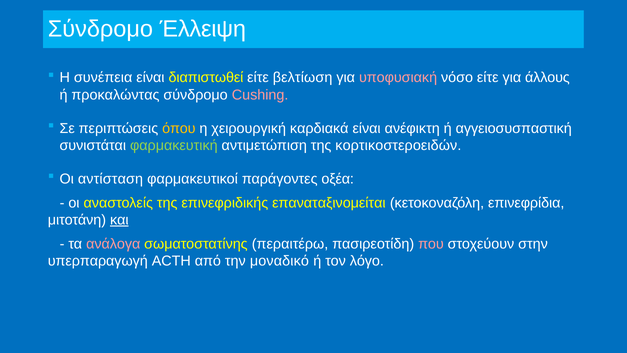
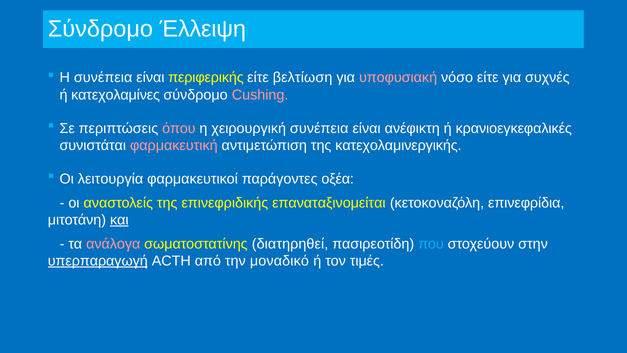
διαπιστωθεί: διαπιστωθεί -> περιφερικής
άλλους: άλλους -> συχνές
προκαλώντας: προκαλώντας -> κατεχολαμίνες
όπου colour: yellow -> pink
χειρουργική καρδιακά: καρδιακά -> συνέπεια
αγγειοσυσπαστική: αγγειοσυσπαστική -> κρανιοεγκεφαλικές
φαρμακευτική colour: light green -> pink
κορτικοστεροειδών: κορτικοστεροειδών -> κατεχολαμινεργικής
αντίσταση: αντίσταση -> λειτουργία
περαιτέρω: περαιτέρω -> διατηρηθεί
που colour: pink -> light blue
υπερπαραγωγή underline: none -> present
λόγο: λόγο -> τιμές
